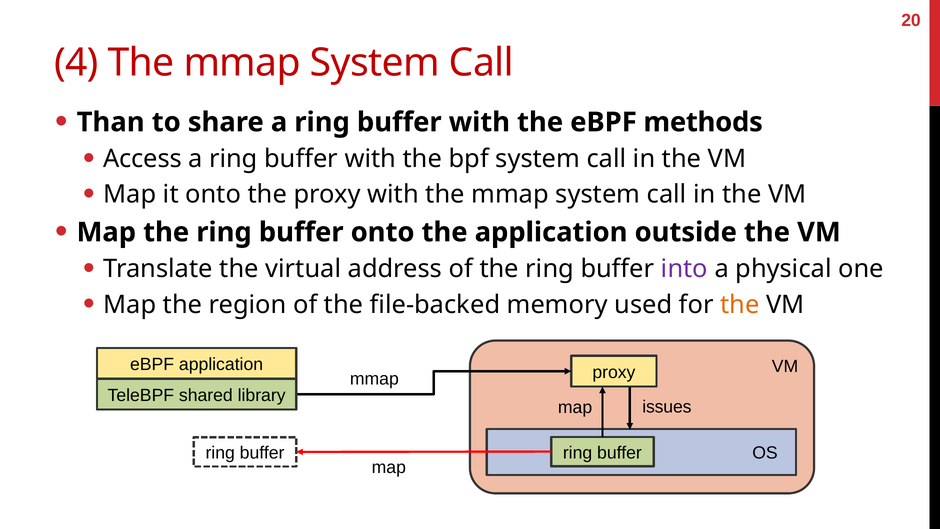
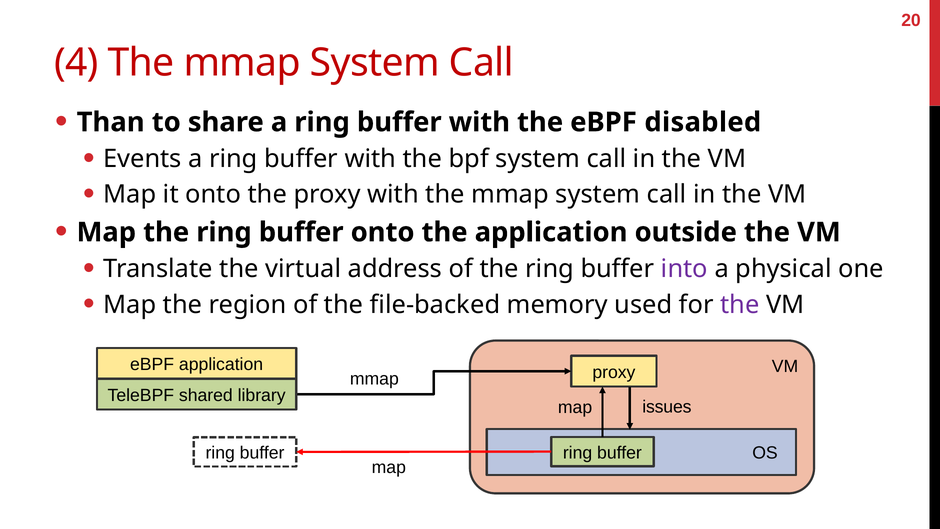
methods: methods -> disabled
Access: Access -> Events
the at (740, 304) colour: orange -> purple
